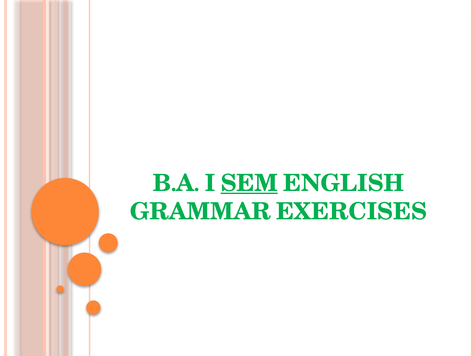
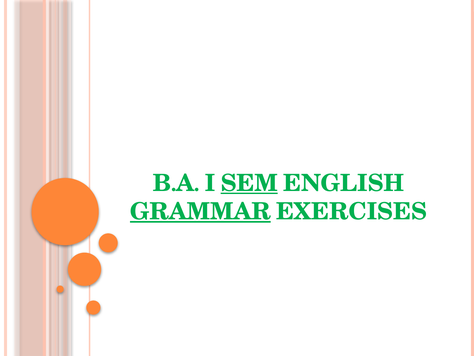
GRAMMAR underline: none -> present
